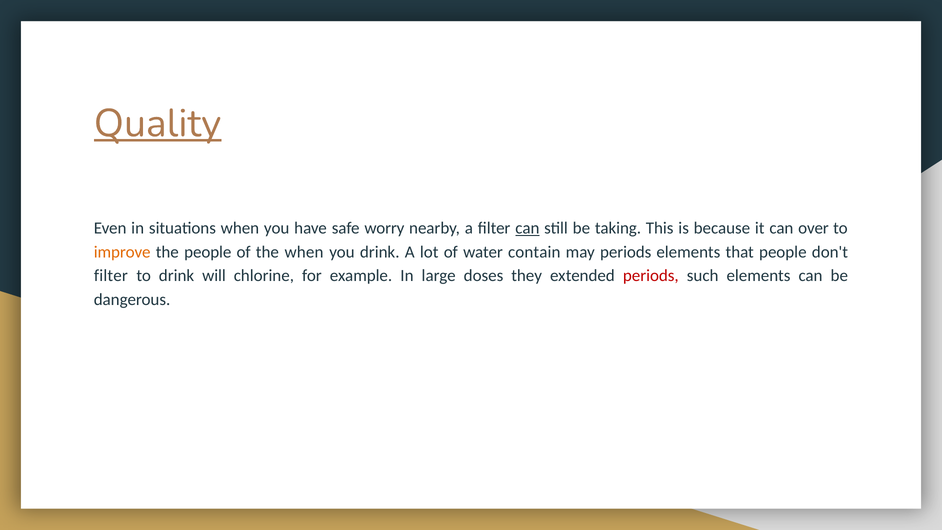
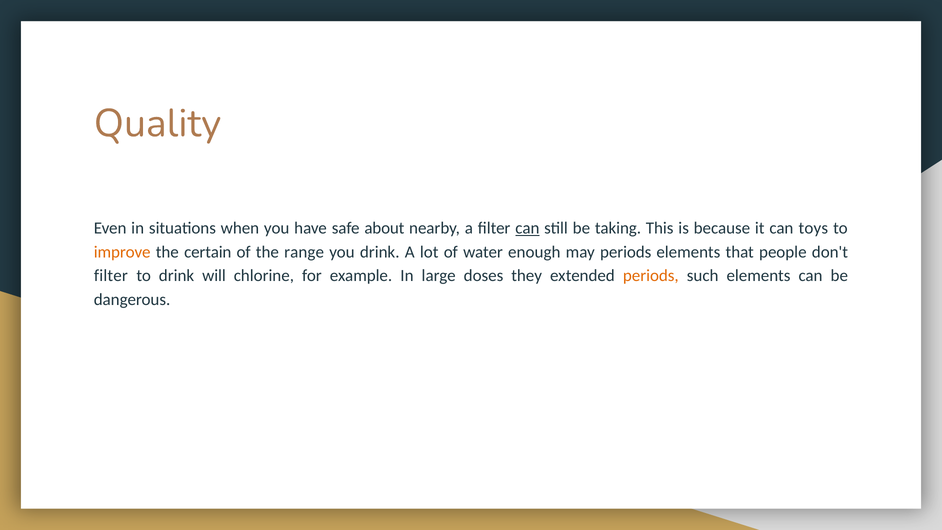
Quality underline: present -> none
worry: worry -> about
over: over -> toys
the people: people -> certain
the when: when -> range
contain: contain -> enough
periods at (651, 276) colour: red -> orange
